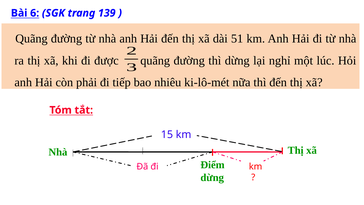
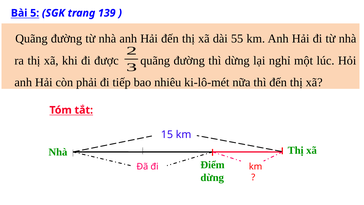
6: 6 -> 5
51: 51 -> 55
